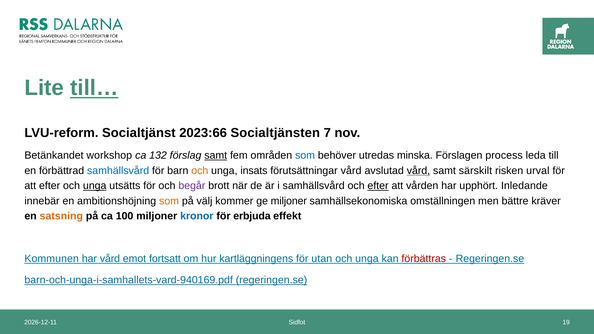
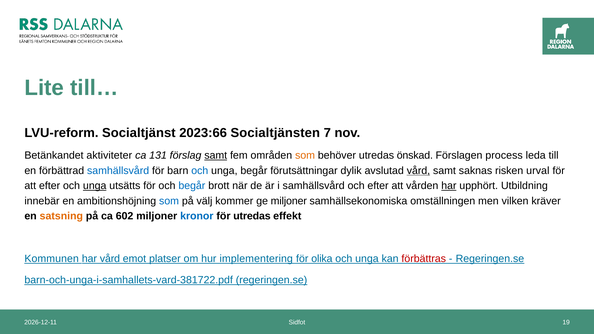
till… underline: present -> none
workshop: workshop -> aktiviteter
132: 132 -> 131
som at (305, 156) colour: blue -> orange
minska: minska -> önskad
och at (200, 171) colour: orange -> blue
unga insats: insats -> begår
förutsättningar vård: vård -> dylik
särskilt: särskilt -> saknas
begår at (192, 186) colour: purple -> blue
efter at (378, 186) underline: present -> none
har at (449, 186) underline: none -> present
Inledande: Inledande -> Utbildning
som at (169, 201) colour: orange -> blue
bättre: bättre -> vilken
100: 100 -> 602
för erbjuda: erbjuda -> utredas
fortsatt: fortsatt -> platser
kartläggningens: kartläggningens -> implementering
utan: utan -> olika
barn-och-unga-i-samhallets-vard-940169.pdf: barn-och-unga-i-samhallets-vard-940169.pdf -> barn-och-unga-i-samhallets-vard-381722.pdf
